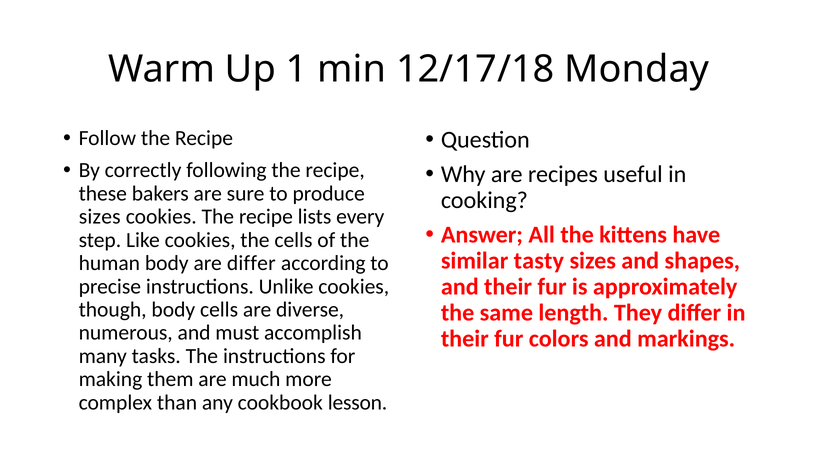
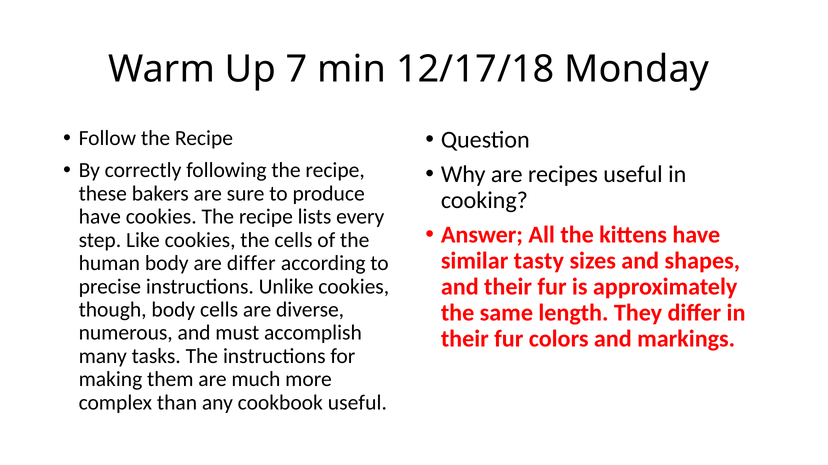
1: 1 -> 7
sizes at (100, 217): sizes -> have
cookbook lesson: lesson -> useful
